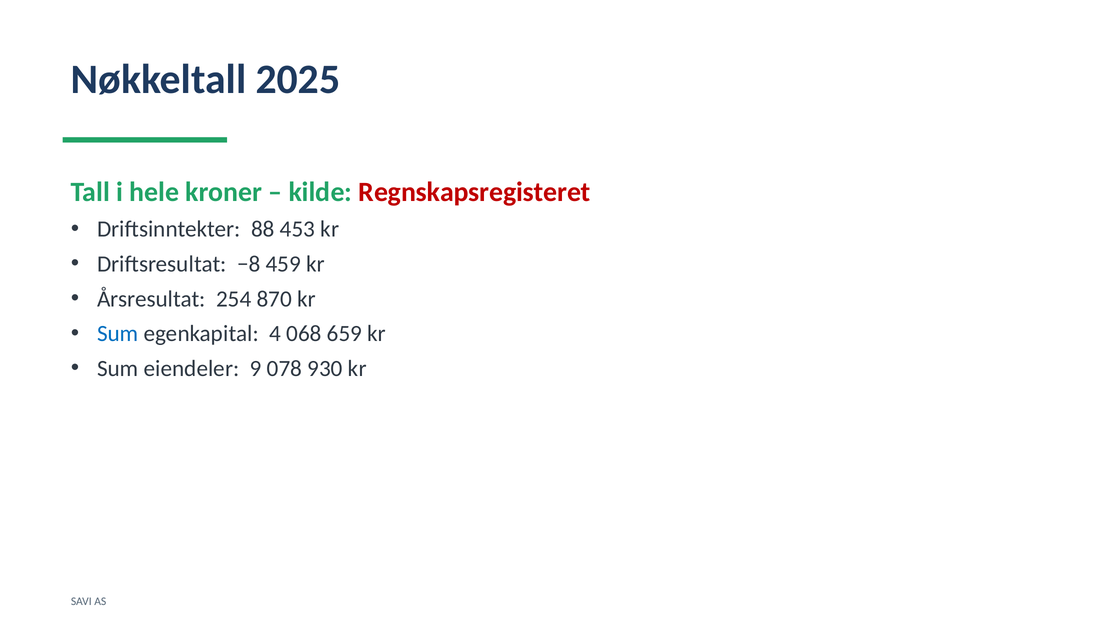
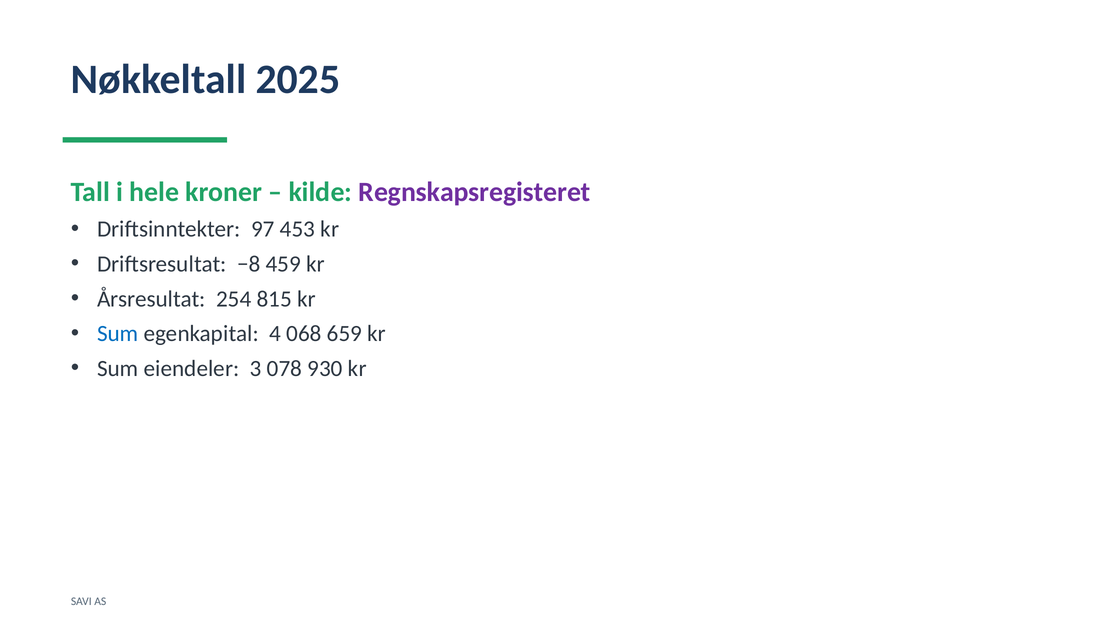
Regnskapsregisteret colour: red -> purple
88: 88 -> 97
870: 870 -> 815
9: 9 -> 3
